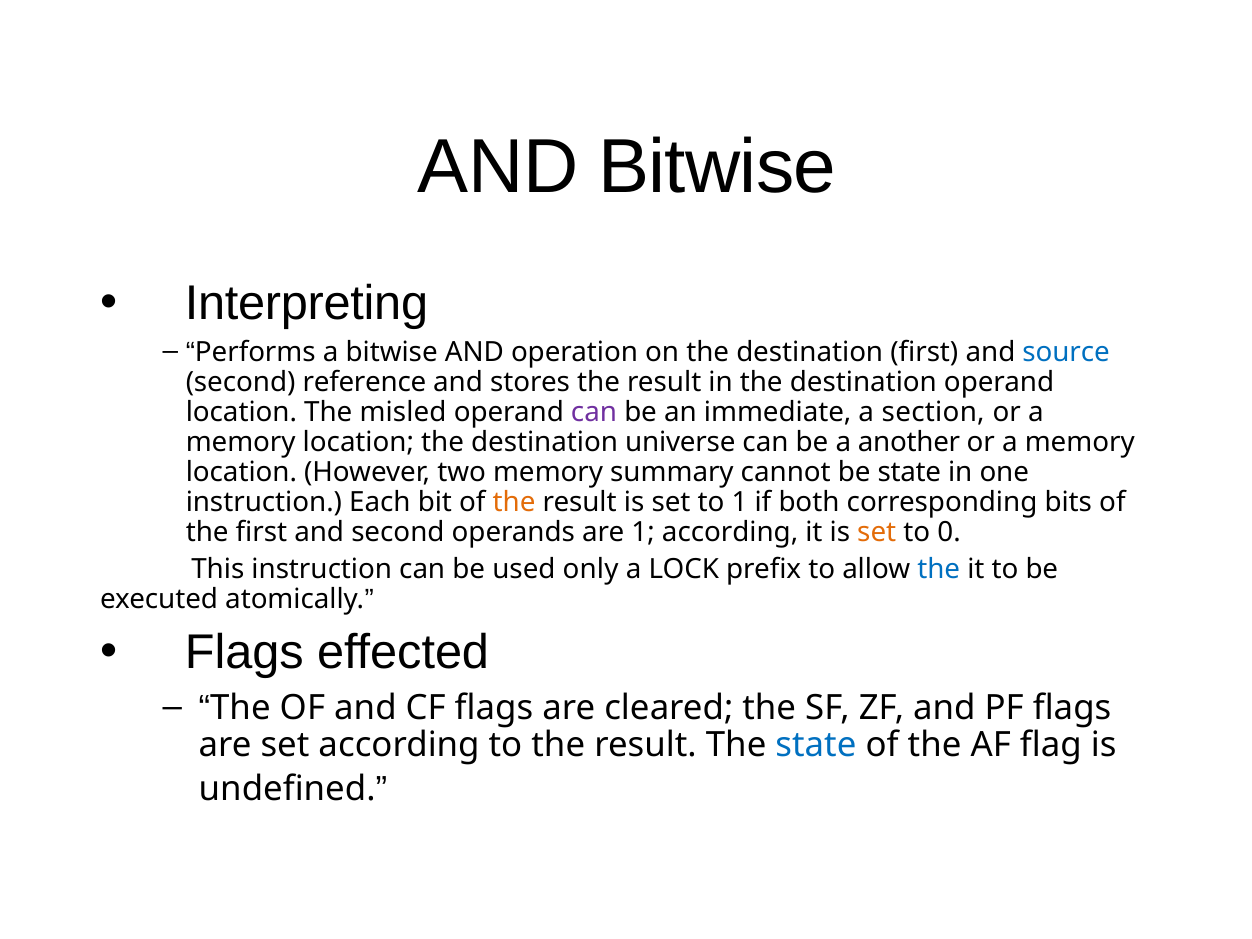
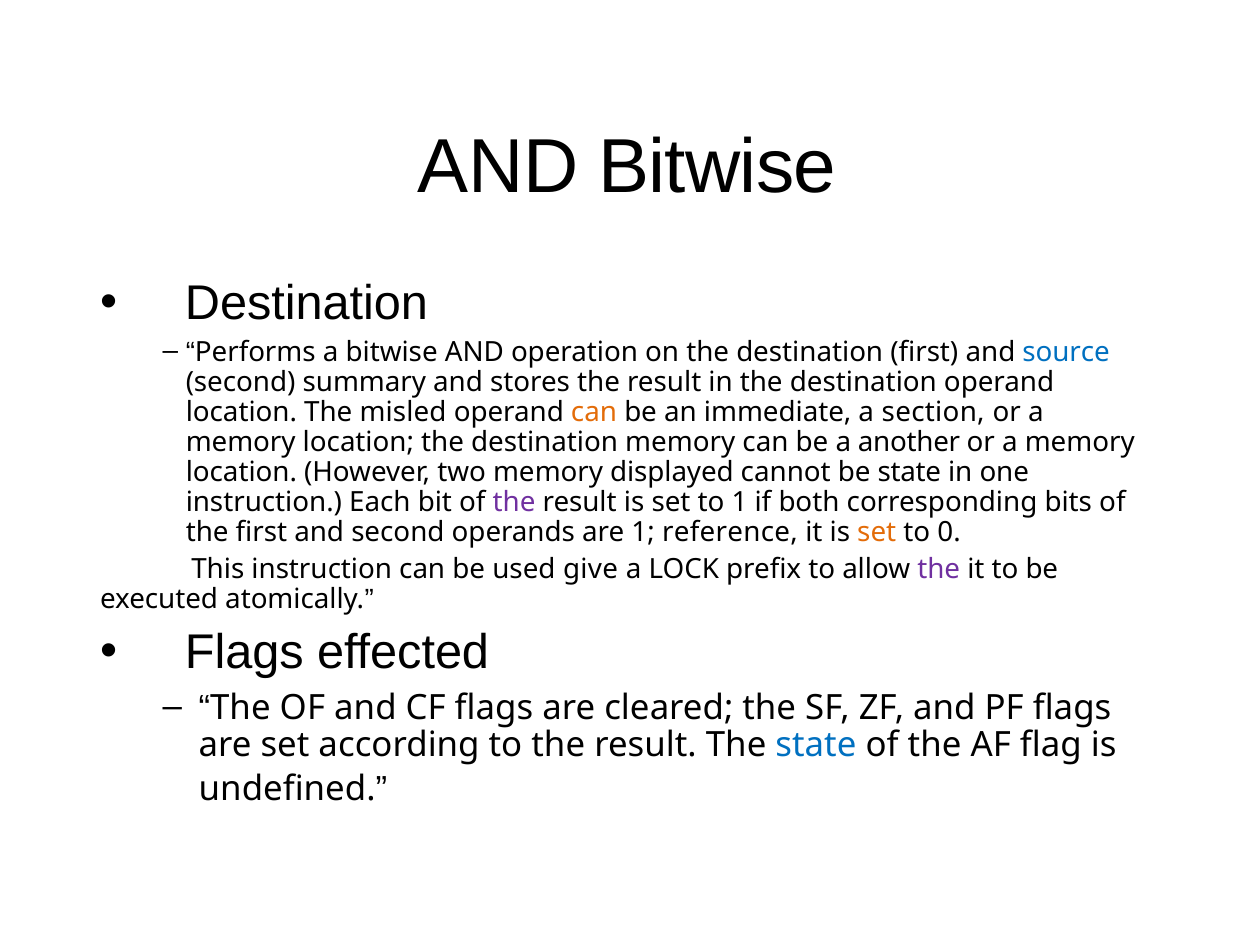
Interpreting at (307, 303): Interpreting -> Destination
reference: reference -> summary
can at (594, 412) colour: purple -> orange
destination universe: universe -> memory
summary: summary -> displayed
the at (514, 502) colour: orange -> purple
1 according: according -> reference
only: only -> give
the at (939, 569) colour: blue -> purple
